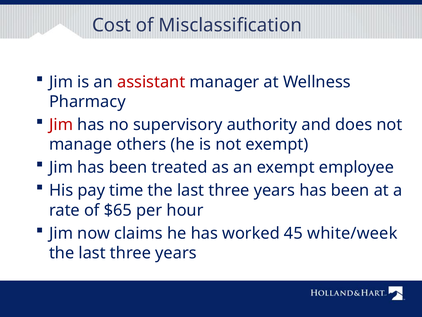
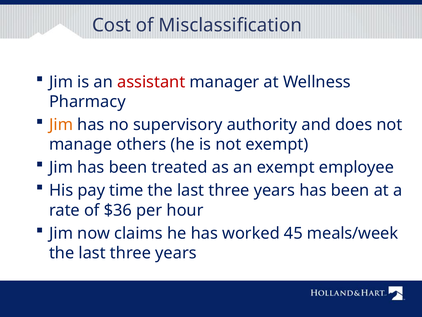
Jim at (61, 125) colour: red -> orange
$65: $65 -> $36
white/week: white/week -> meals/week
